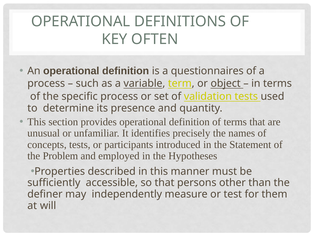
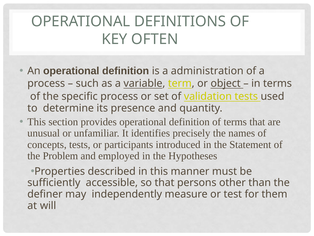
questionnaires: questionnaires -> administration
